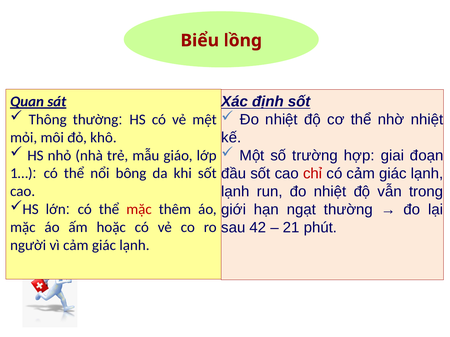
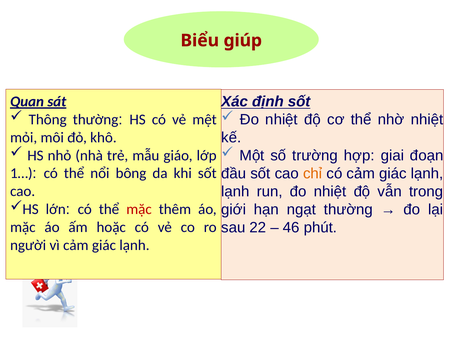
lồng: lồng -> giúp
chỉ colour: red -> orange
42: 42 -> 22
21: 21 -> 46
